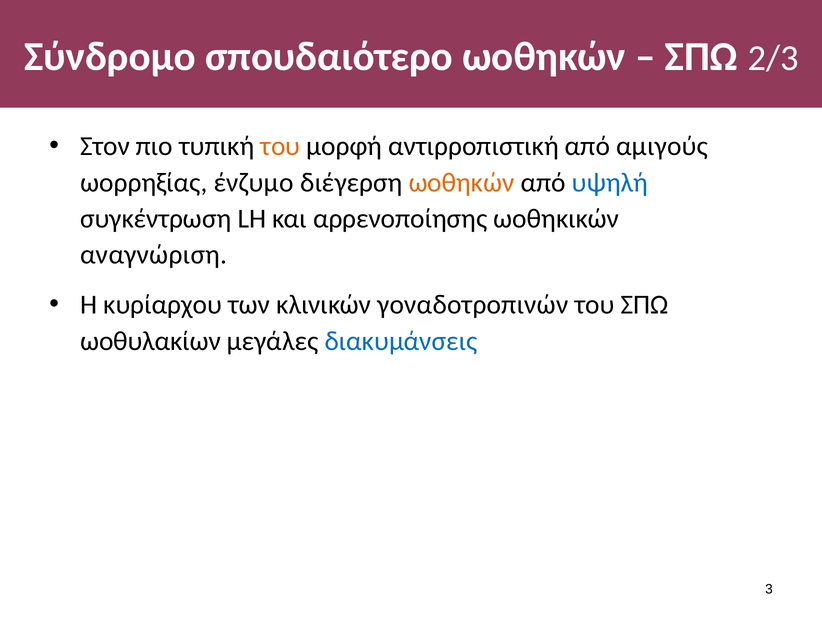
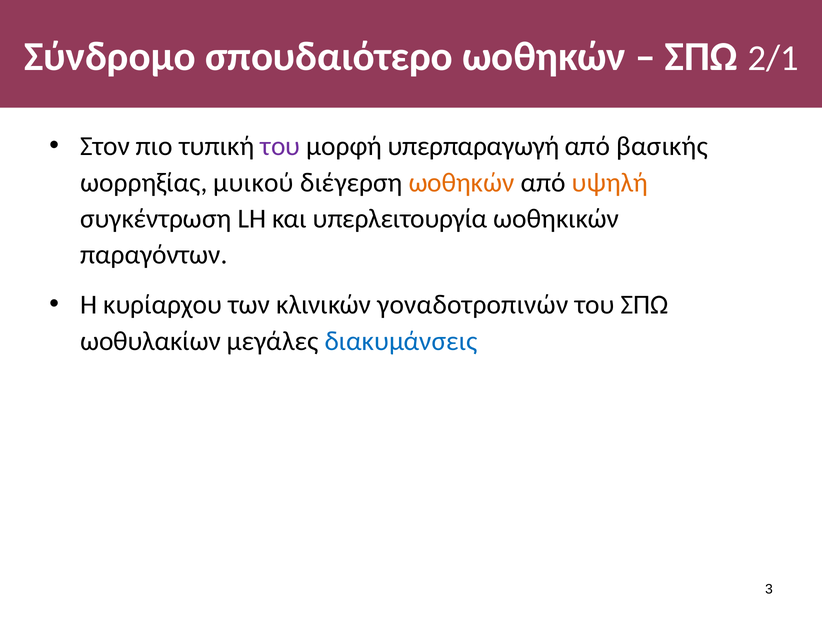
2/3: 2/3 -> 2/1
του at (280, 146) colour: orange -> purple
αντιρροπιστική: αντιρροπιστική -> υπερπαραγωγή
αμιγούς: αμιγούς -> βασικής
ένζυμο: ένζυμο -> μυικού
υψηλή colour: blue -> orange
αρρενοποίησης: αρρενοποίησης -> υπερλειτουργία
αναγνώριση: αναγνώριση -> παραγόντων
